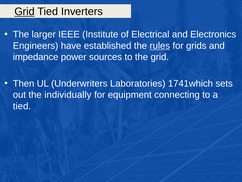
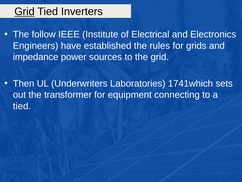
larger: larger -> follow
rules underline: present -> none
individually: individually -> transformer
